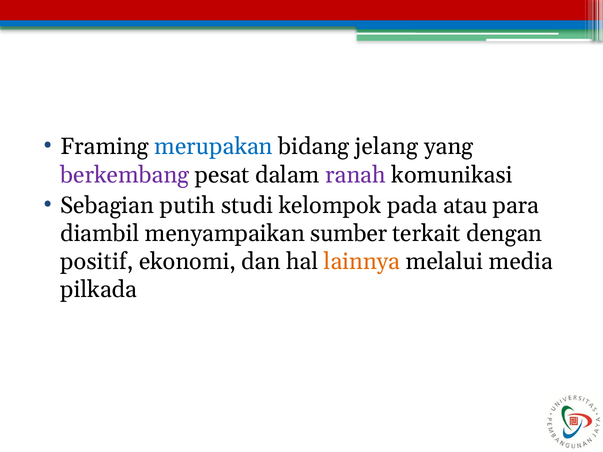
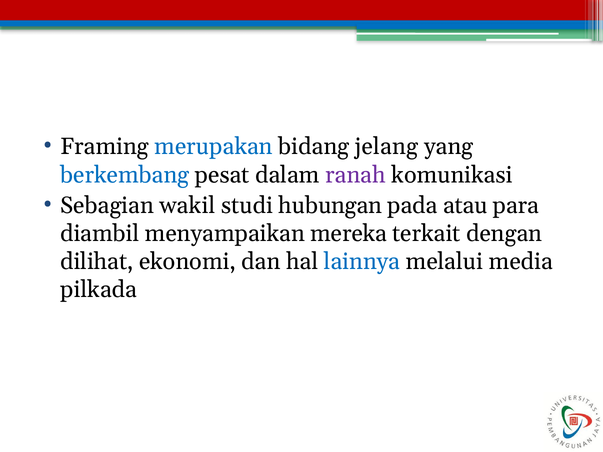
berkembang colour: purple -> blue
putih: putih -> wakil
kelompok: kelompok -> hubungan
sumber: sumber -> mereka
positif: positif -> dilihat
lainnya colour: orange -> blue
